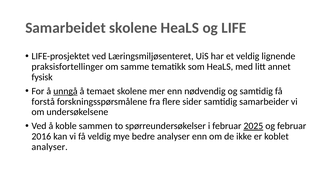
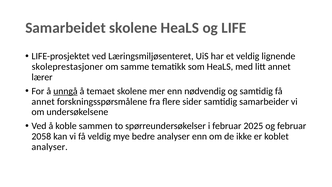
praksisfortellinger: praksisfortellinger -> skoleprestasjoner
fysisk: fysisk -> lærer
forstå at (43, 101): forstå -> annet
2025 underline: present -> none
2016: 2016 -> 2058
